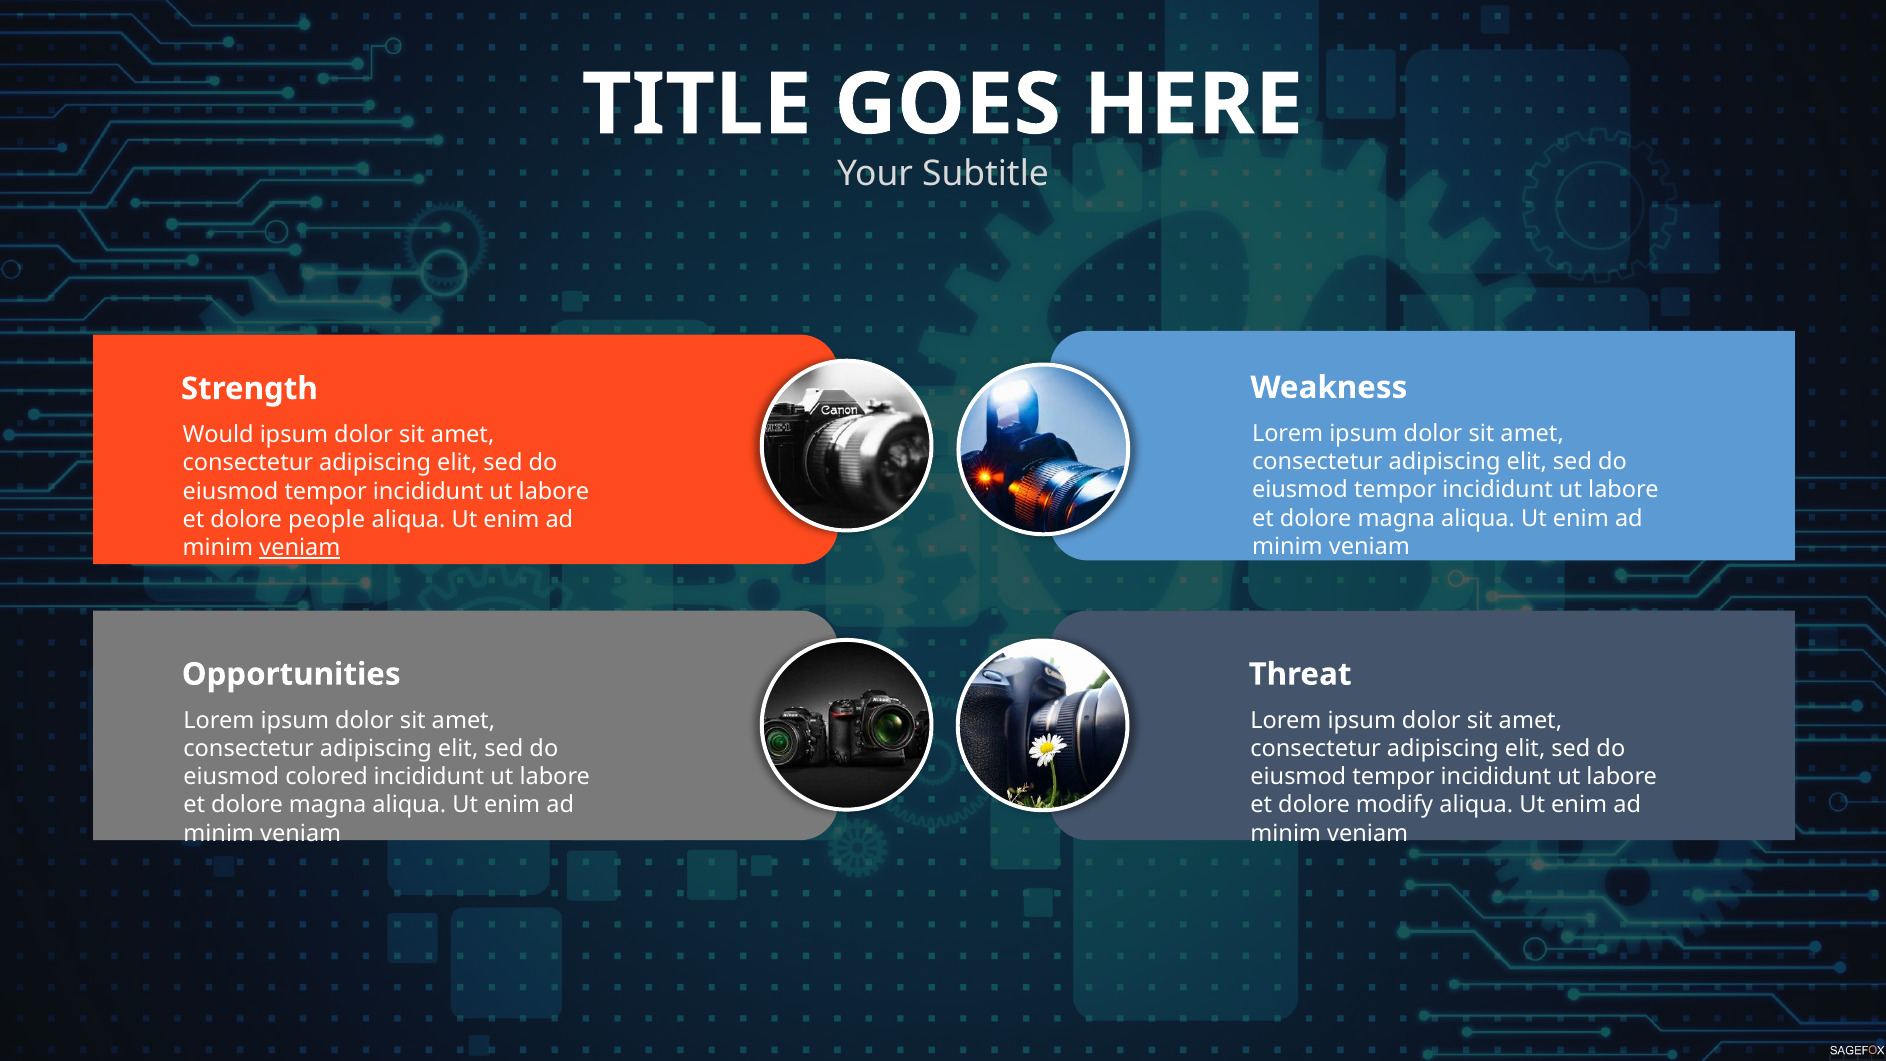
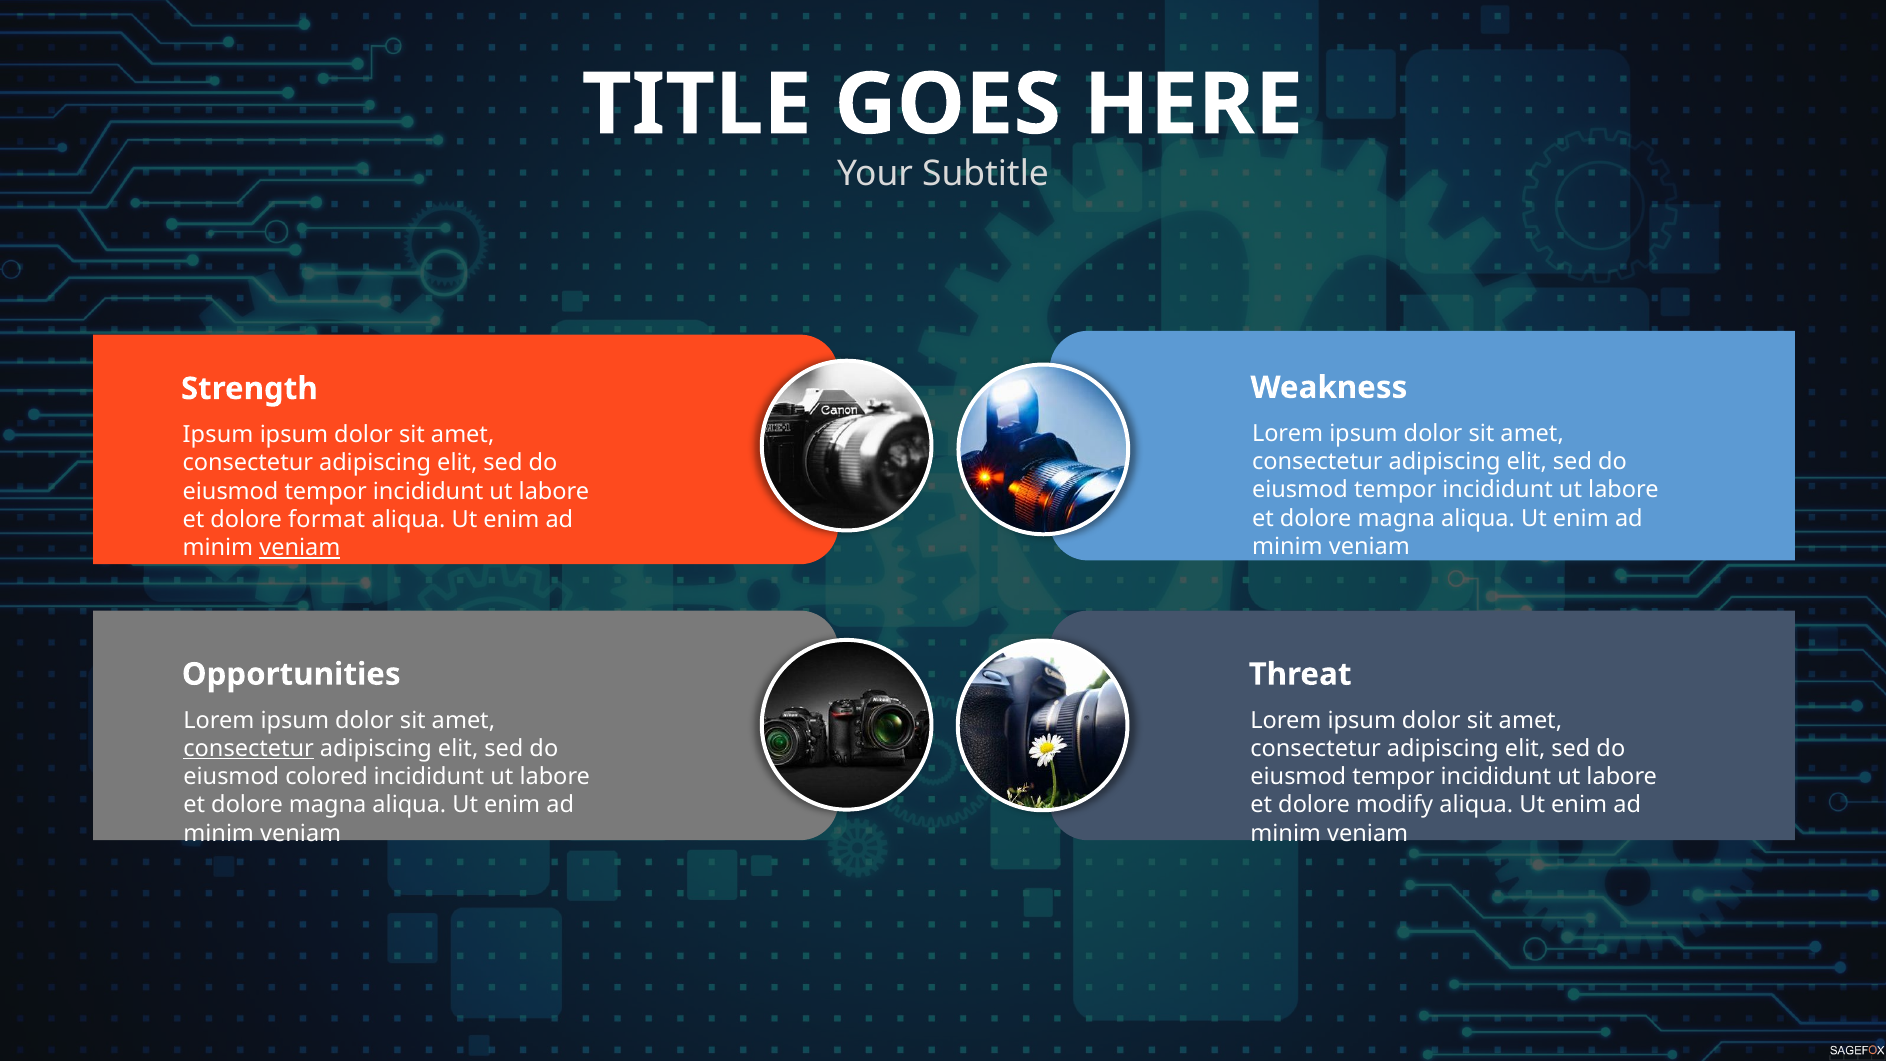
Would at (218, 435): Would -> Ipsum
people: people -> format
consectetur at (249, 748) underline: none -> present
